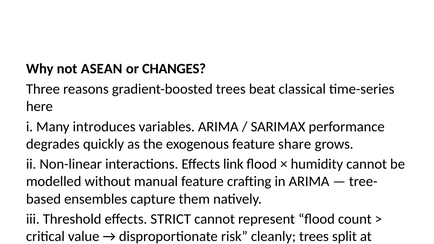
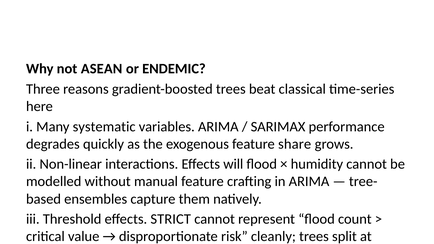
CHANGES: CHANGES -> ENDEMIC
introduces: introduces -> systematic
link: link -> will
